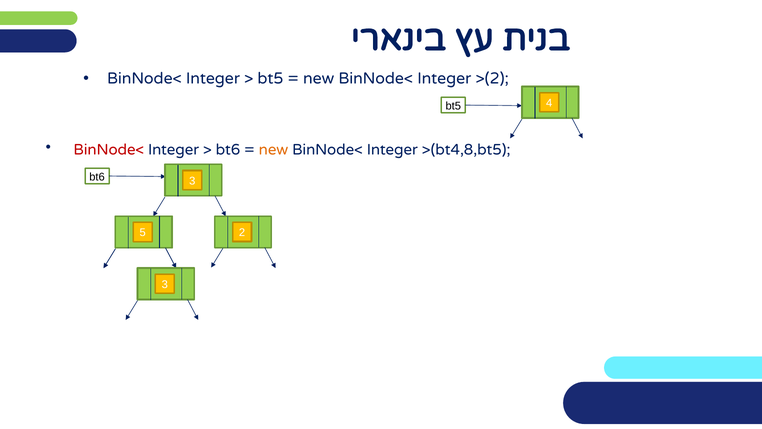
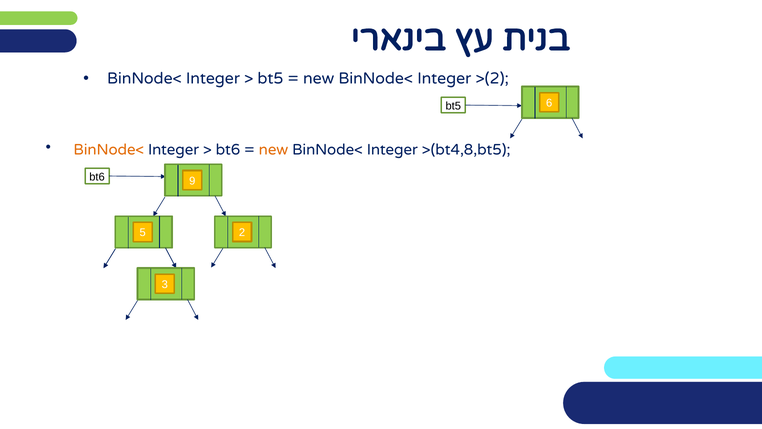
4: 4 -> 6
BinNode< at (109, 150) colour: red -> orange
bt6 3: 3 -> 9
